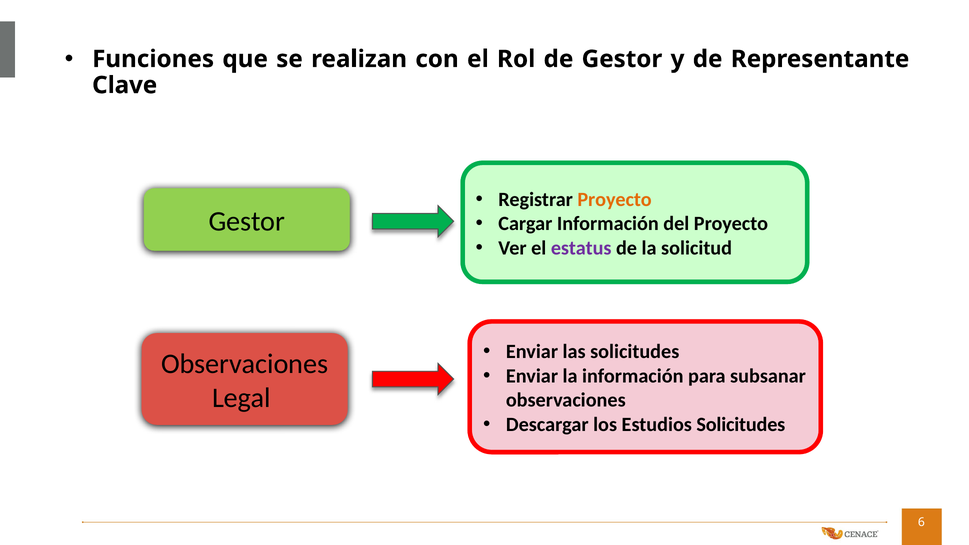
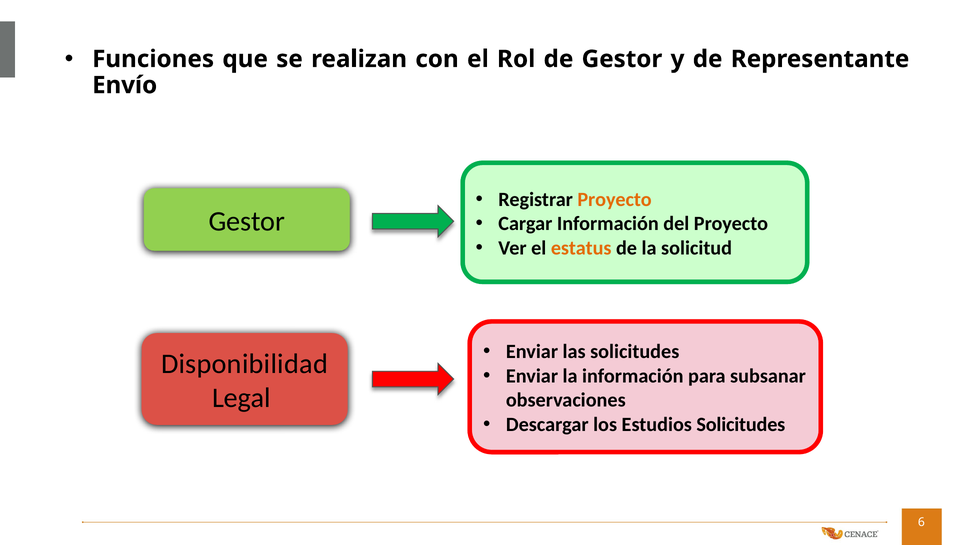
Clave: Clave -> Envío
estatus colour: purple -> orange
Observaciones at (245, 364): Observaciones -> Disponibilidad
